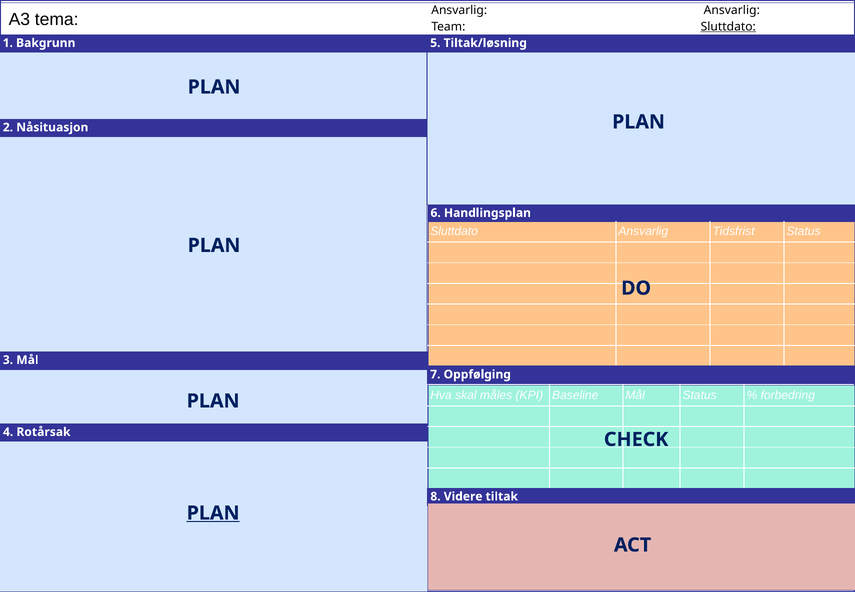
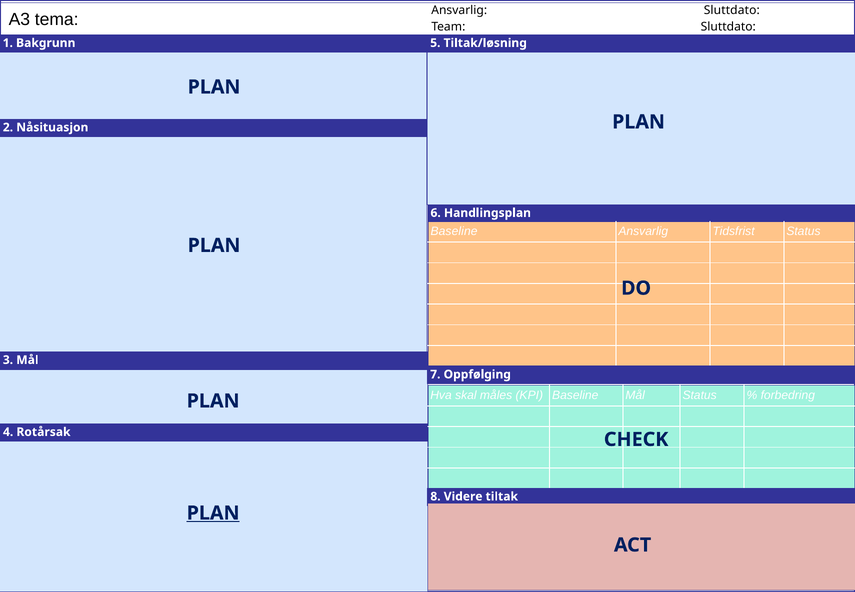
Ansvarlig Ansvarlig: Ansvarlig -> Sluttdato
Sluttdato at (728, 27) underline: present -> none
Sluttdato at (454, 231): Sluttdato -> Baseline
